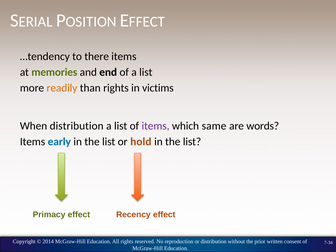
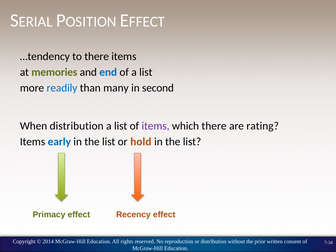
end colour: black -> blue
readily colour: orange -> blue
than rights: rights -> many
victims: victims -> second
which same: same -> there
words: words -> rating
